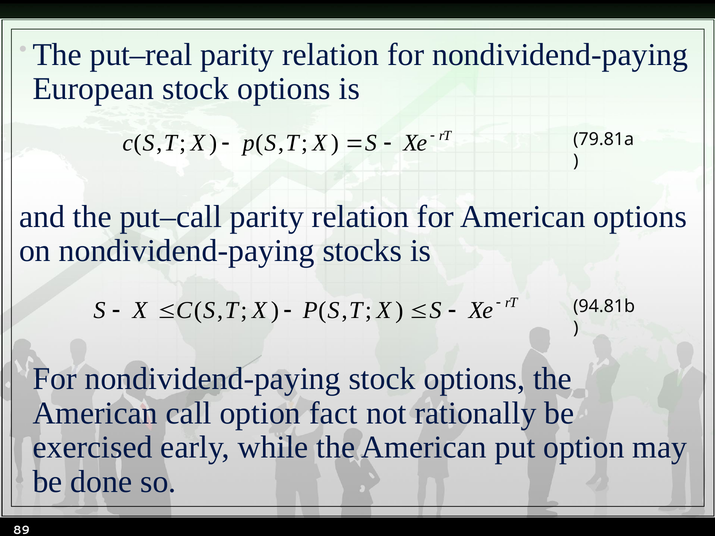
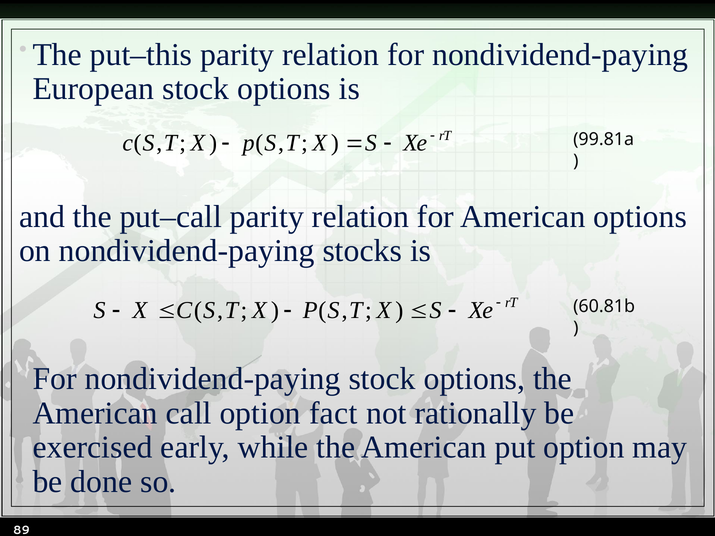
put–real: put–real -> put–this
79.81a: 79.81a -> 99.81a
94.81b: 94.81b -> 60.81b
